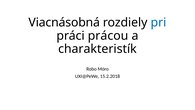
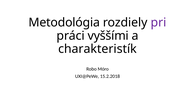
Viacnásobná: Viacnásobná -> Metodológia
pri colour: blue -> purple
prácou: prácou -> vyššími
